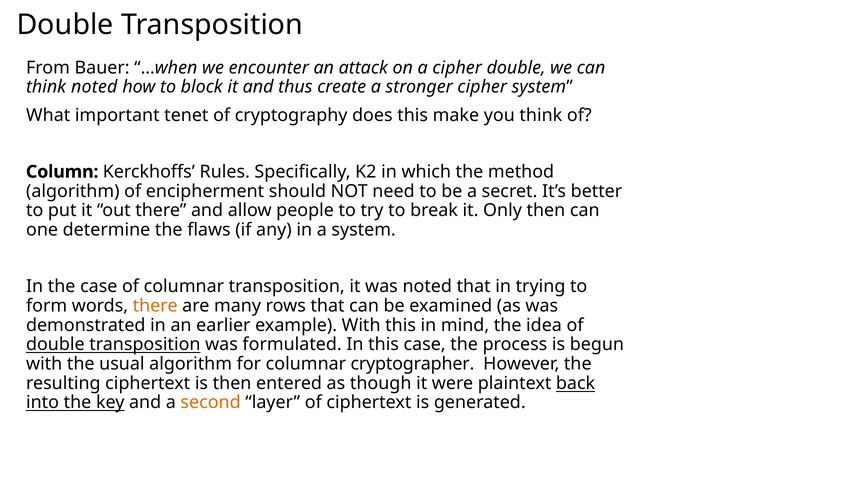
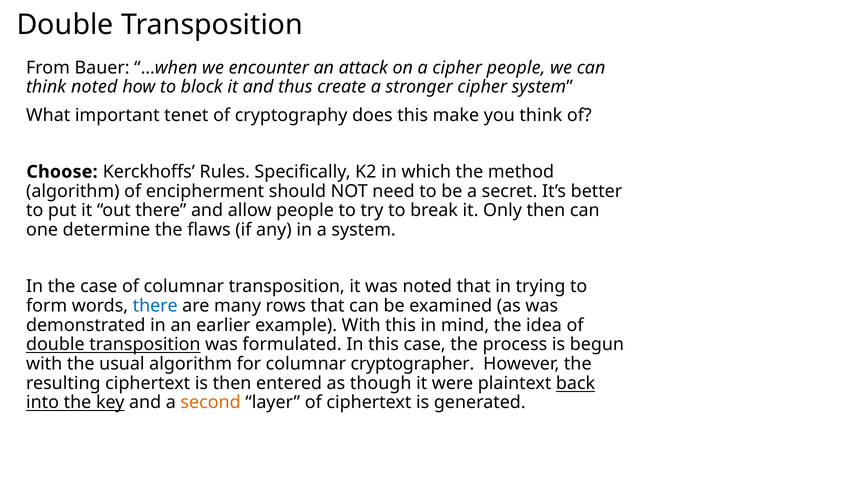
cipher double: double -> people
Column: Column -> Choose
there at (155, 306) colour: orange -> blue
